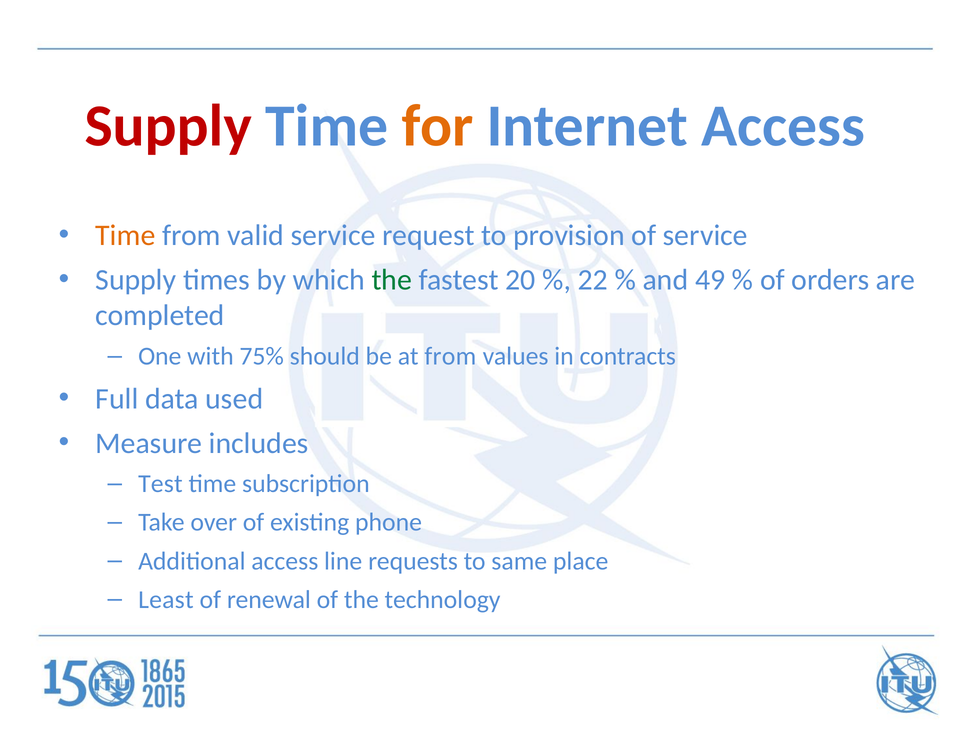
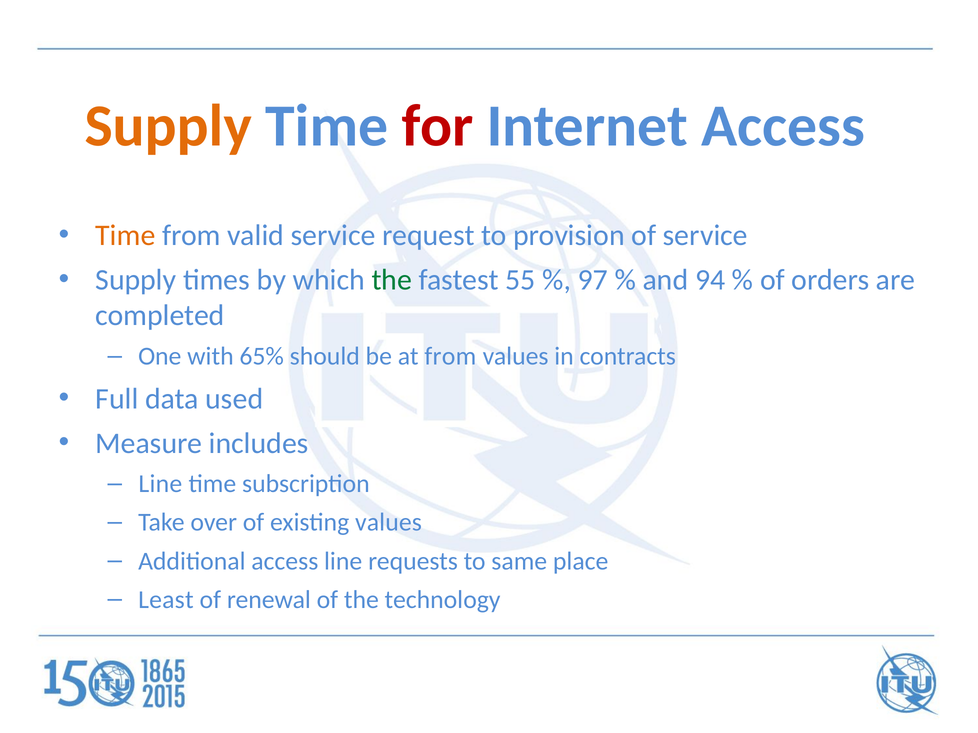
Supply at (168, 126) colour: red -> orange
for colour: orange -> red
20: 20 -> 55
22: 22 -> 97
49: 49 -> 94
75%: 75% -> 65%
Test at (160, 484): Test -> Line
existing phone: phone -> values
